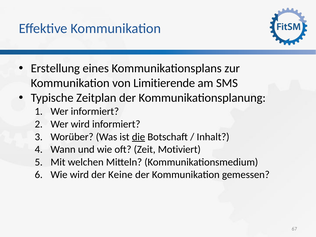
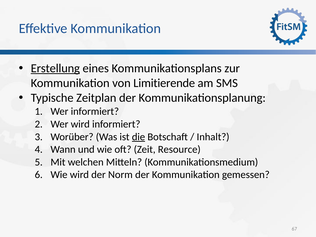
Erstellung underline: none -> present
Motiviert: Motiviert -> Resource
Keine: Keine -> Norm
